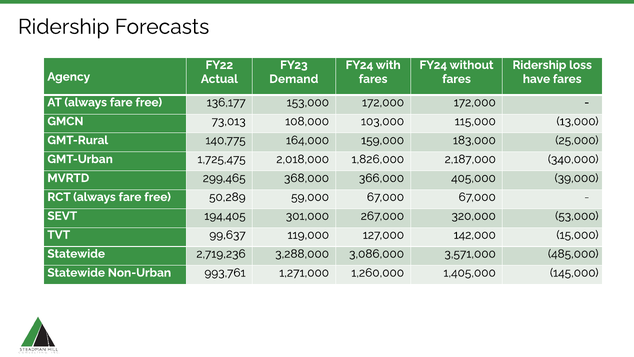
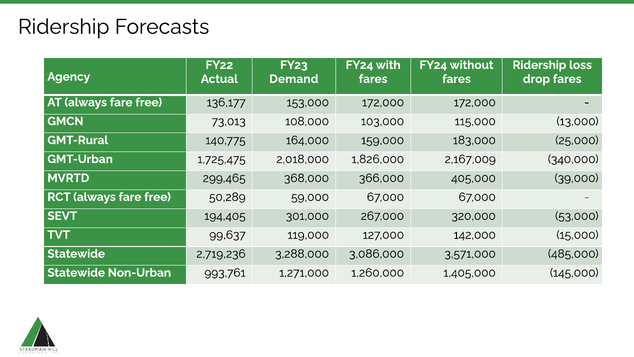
have: have -> drop
2,187,000: 2,187,000 -> 2,167,009
